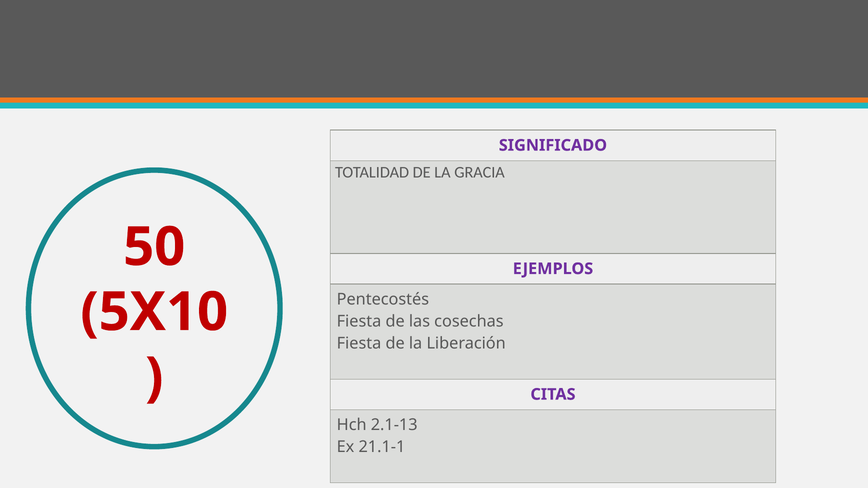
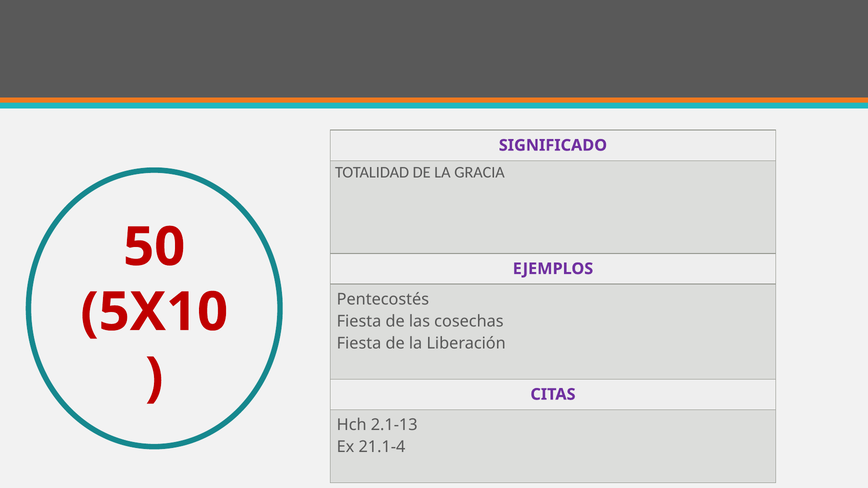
21.1-1: 21.1-1 -> 21.1-4
